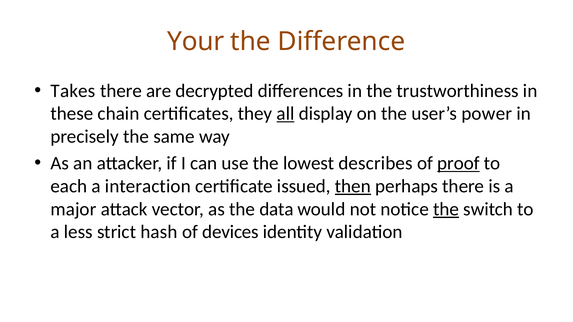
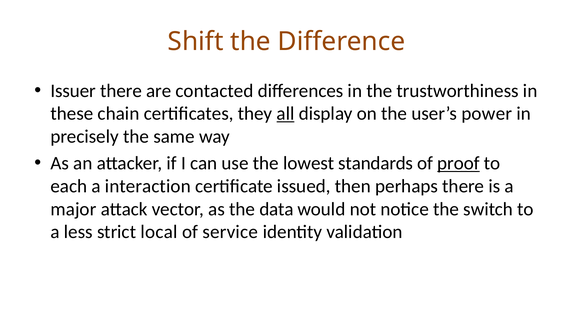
Your: Your -> Shift
Takes: Takes -> Issuer
decrypted: decrypted -> contacted
describes: describes -> standards
then underline: present -> none
the at (446, 209) underline: present -> none
hash: hash -> local
devices: devices -> service
